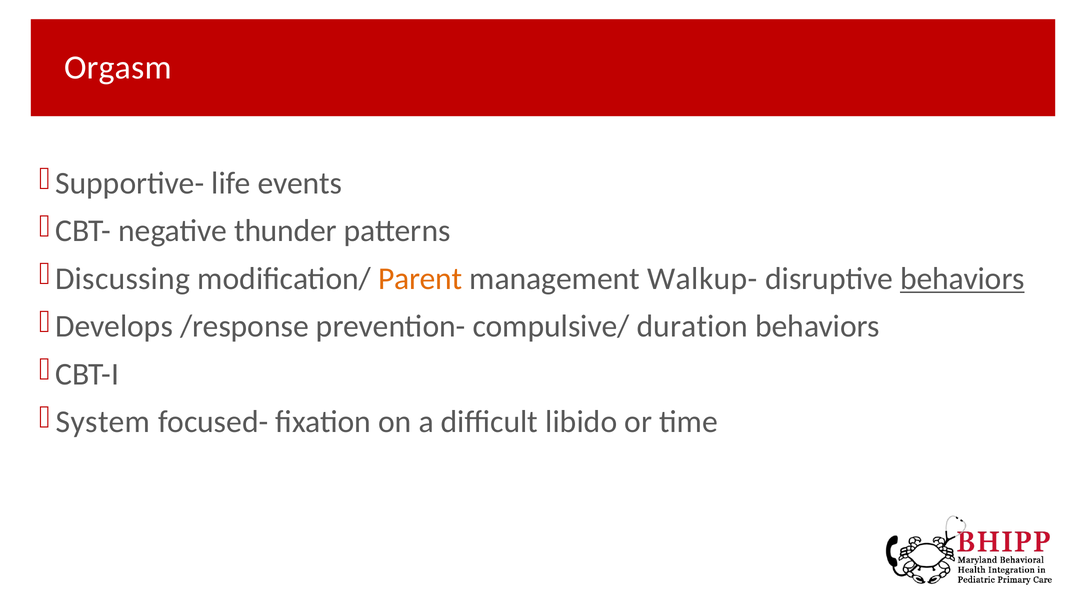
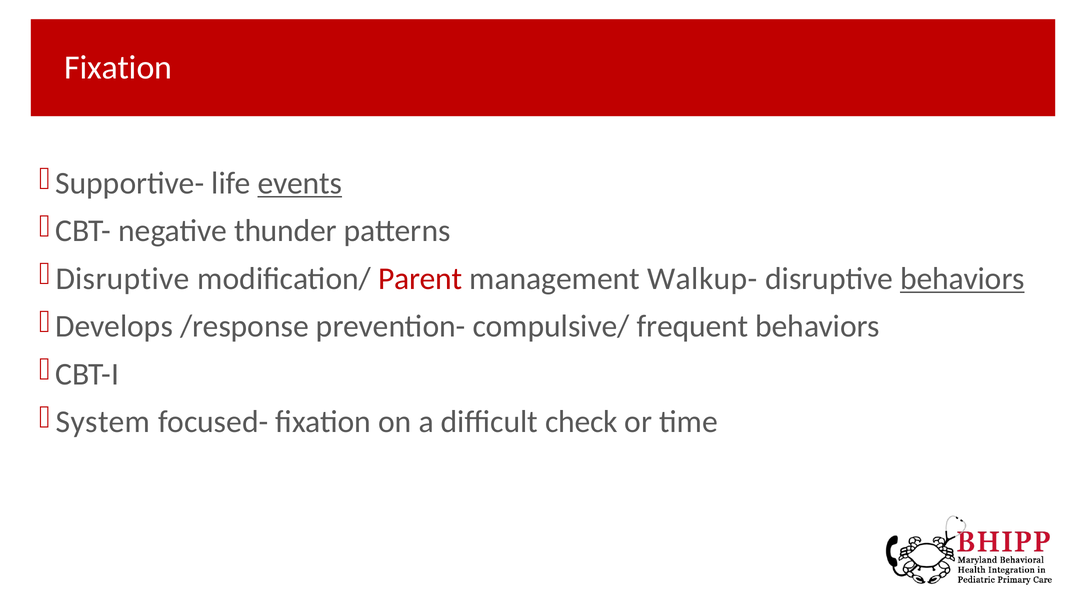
Orgasm at (118, 67): Orgasm -> Fixation
events underline: none -> present
Discussing at (123, 279): Discussing -> Disruptive
Parent colour: orange -> red
duration: duration -> frequent
libido: libido -> check
